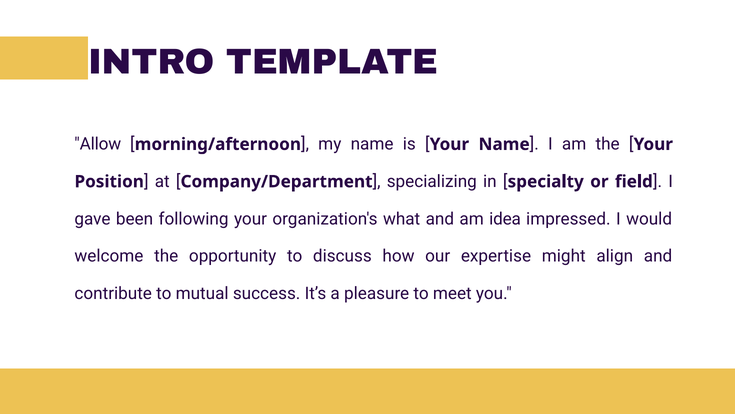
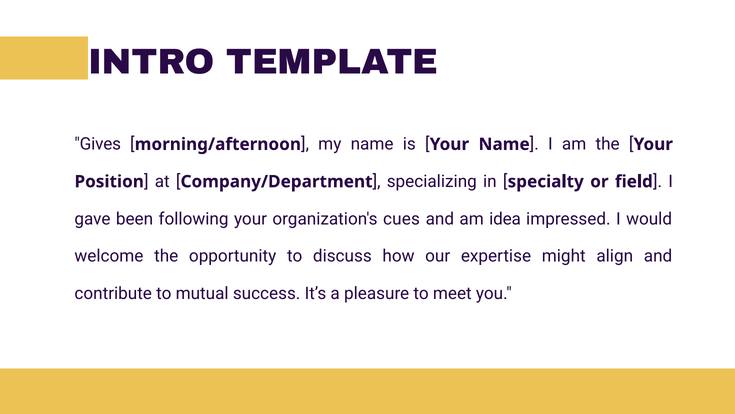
Allow: Allow -> Gives
what: what -> cues
